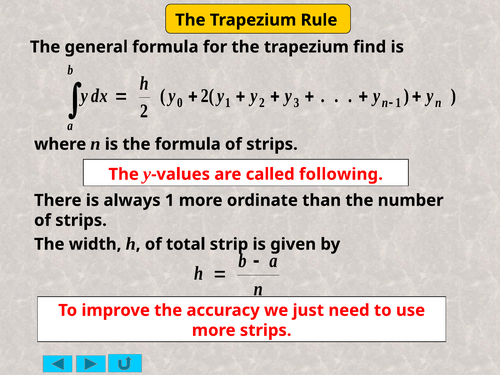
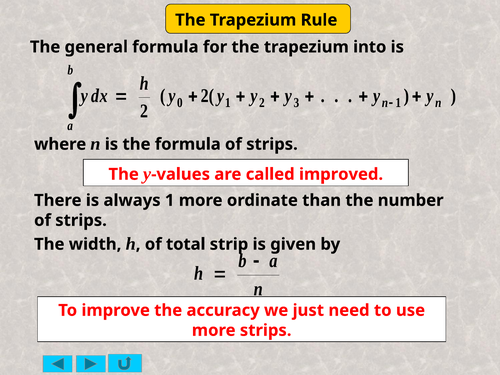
find: find -> into
following: following -> improved
